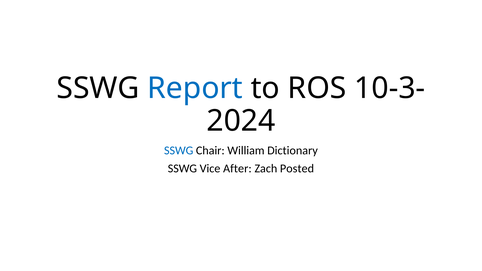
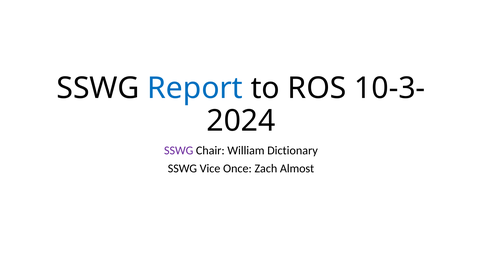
SSWG at (179, 151) colour: blue -> purple
After: After -> Once
Posted: Posted -> Almost
